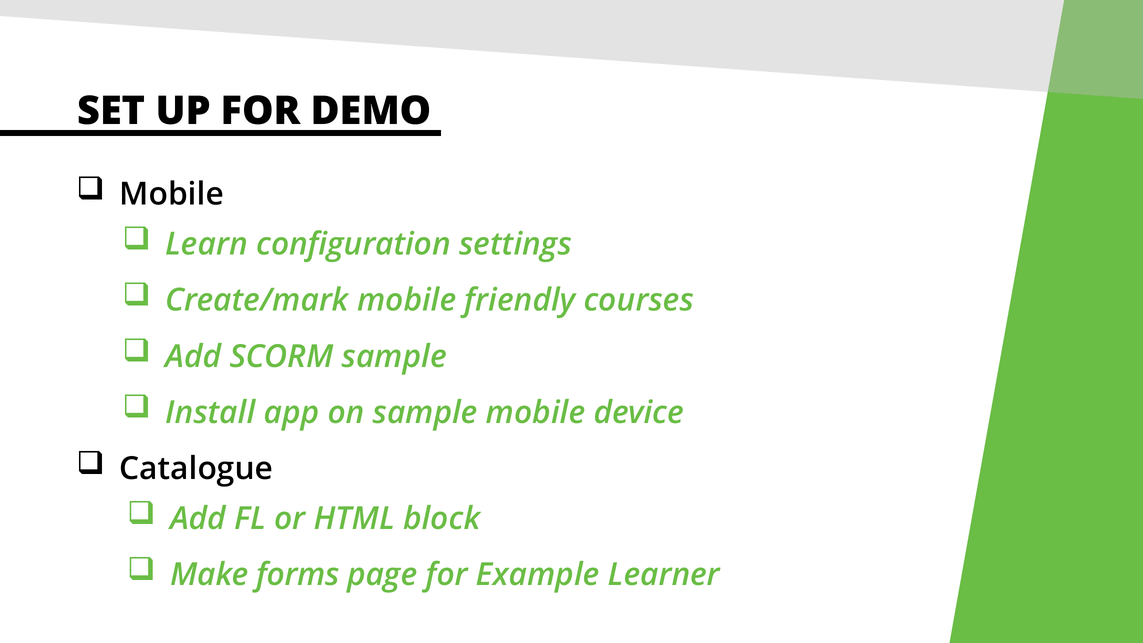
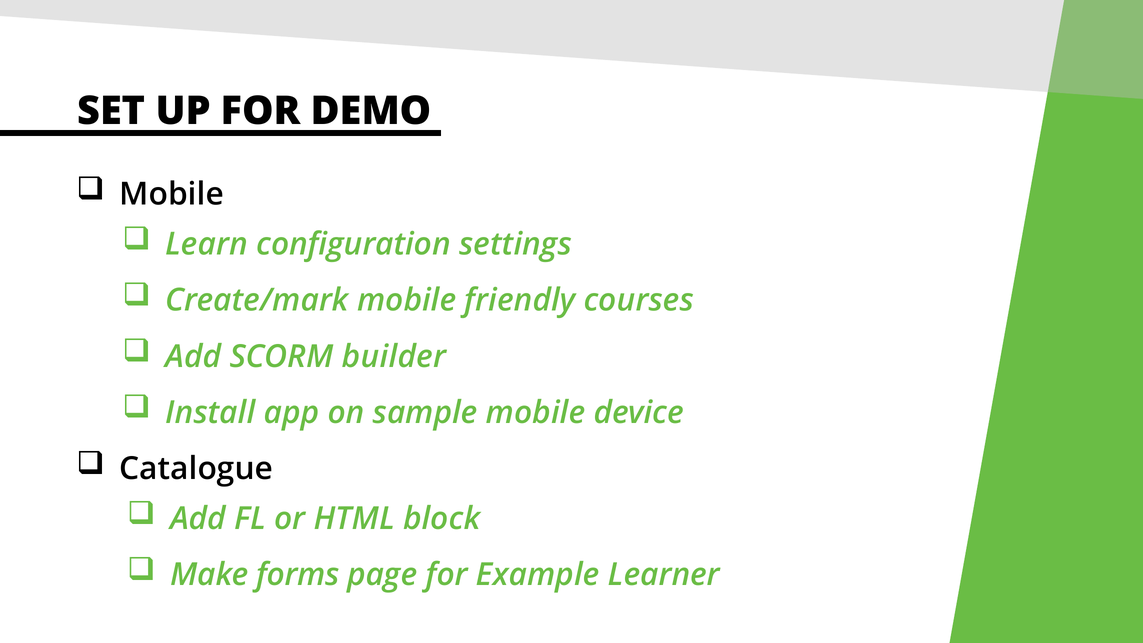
SCORM sample: sample -> builder
